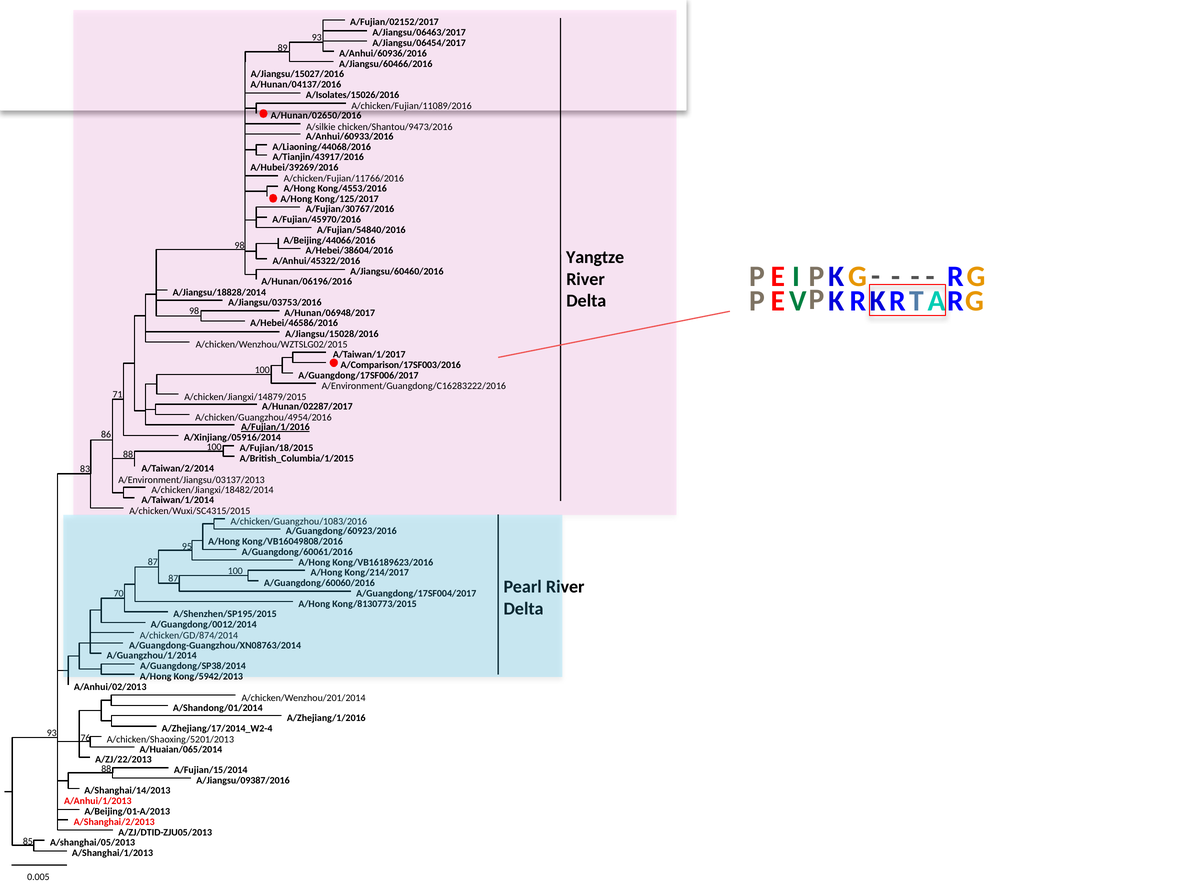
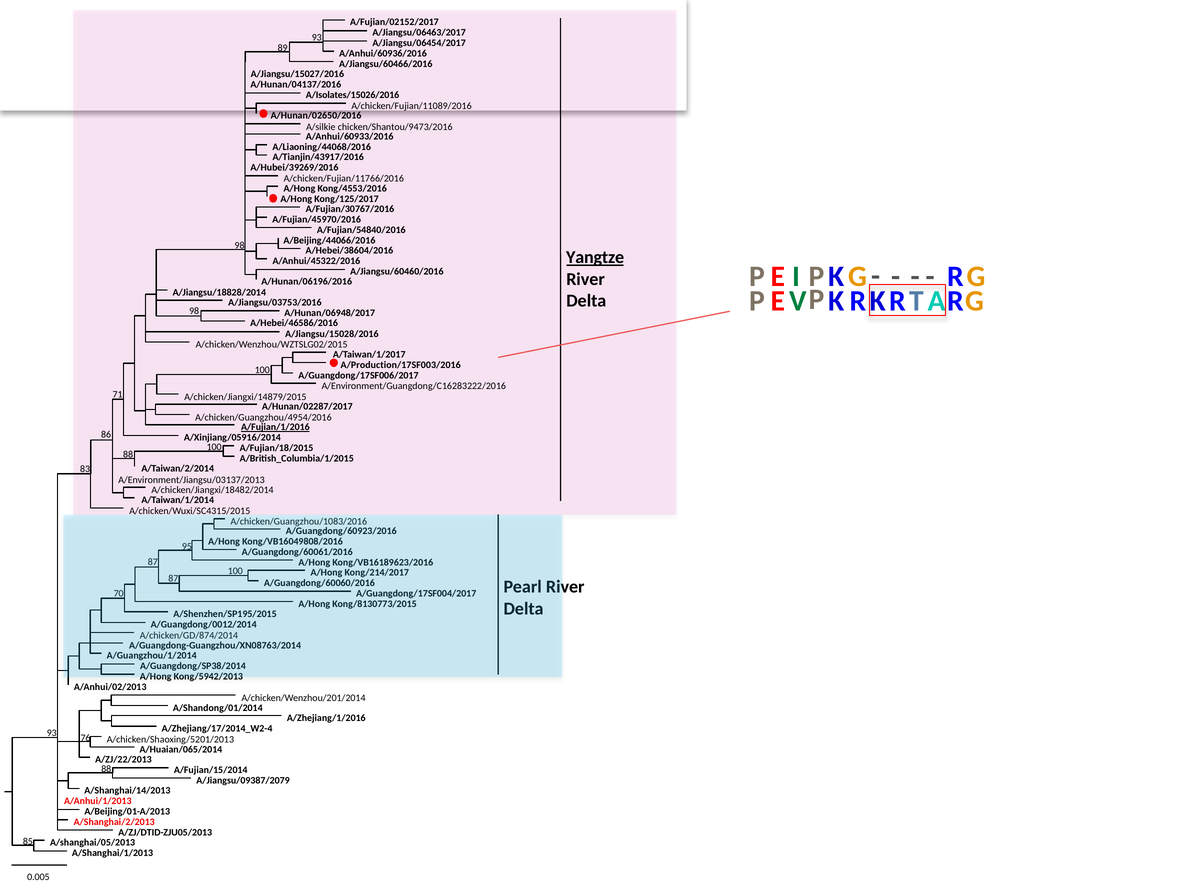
Yangtze underline: none -> present
A/Comparison/17SF003/2016: A/Comparison/17SF003/2016 -> A/Production/17SF003/2016
A/Jiangsu/09387/2016: A/Jiangsu/09387/2016 -> A/Jiangsu/09387/2079
